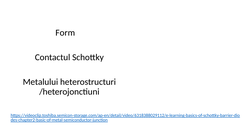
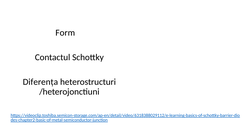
Metalului: Metalului -> Diferența
